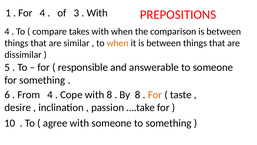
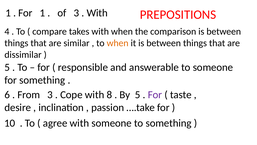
For 4: 4 -> 1
From 4: 4 -> 3
By 8: 8 -> 5
For at (155, 94) colour: orange -> purple
